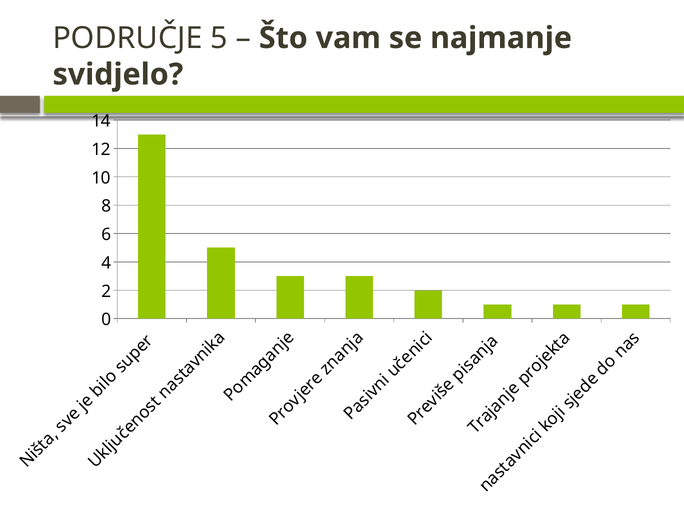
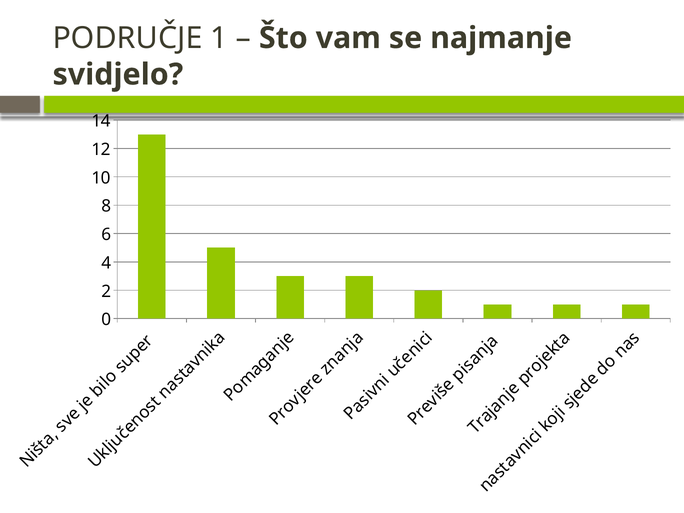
5: 5 -> 1
